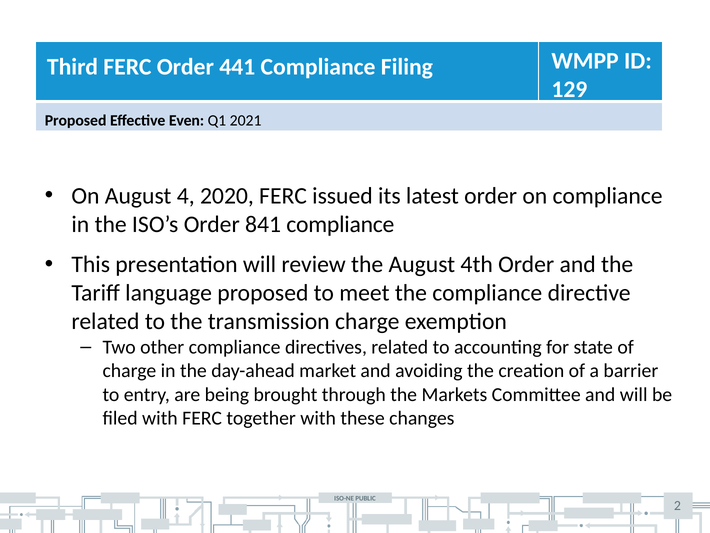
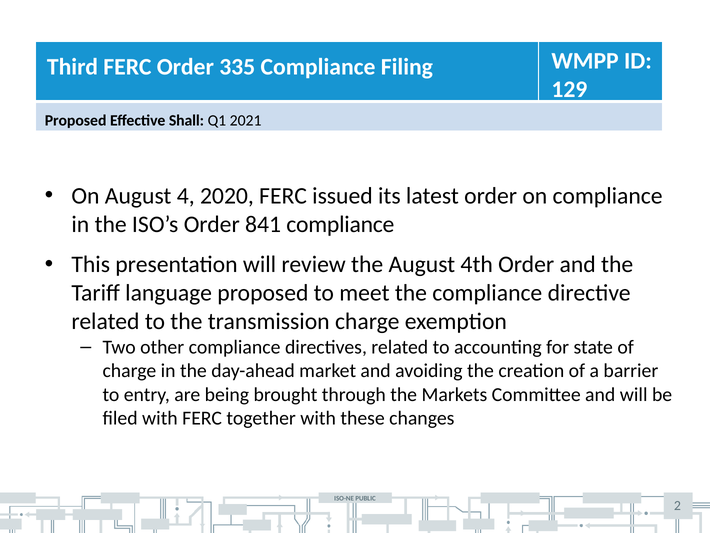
441: 441 -> 335
Even: Even -> Shall
